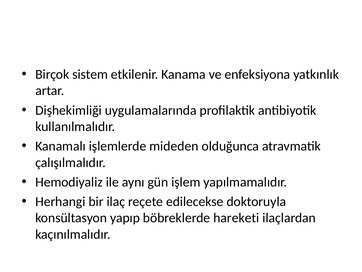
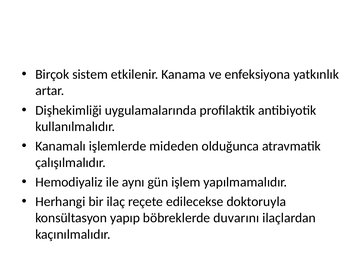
hareketi: hareketi -> duvarını
